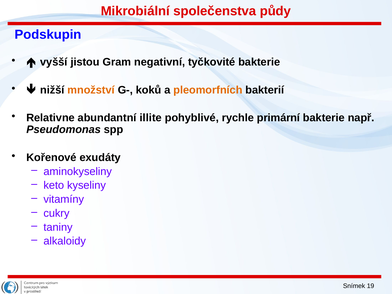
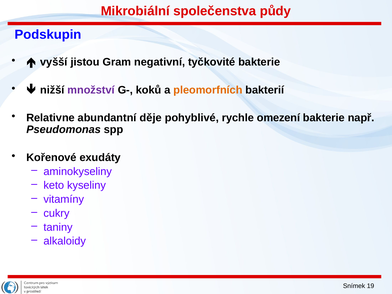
množství colour: orange -> purple
illite: illite -> děje
primární: primární -> omezení
